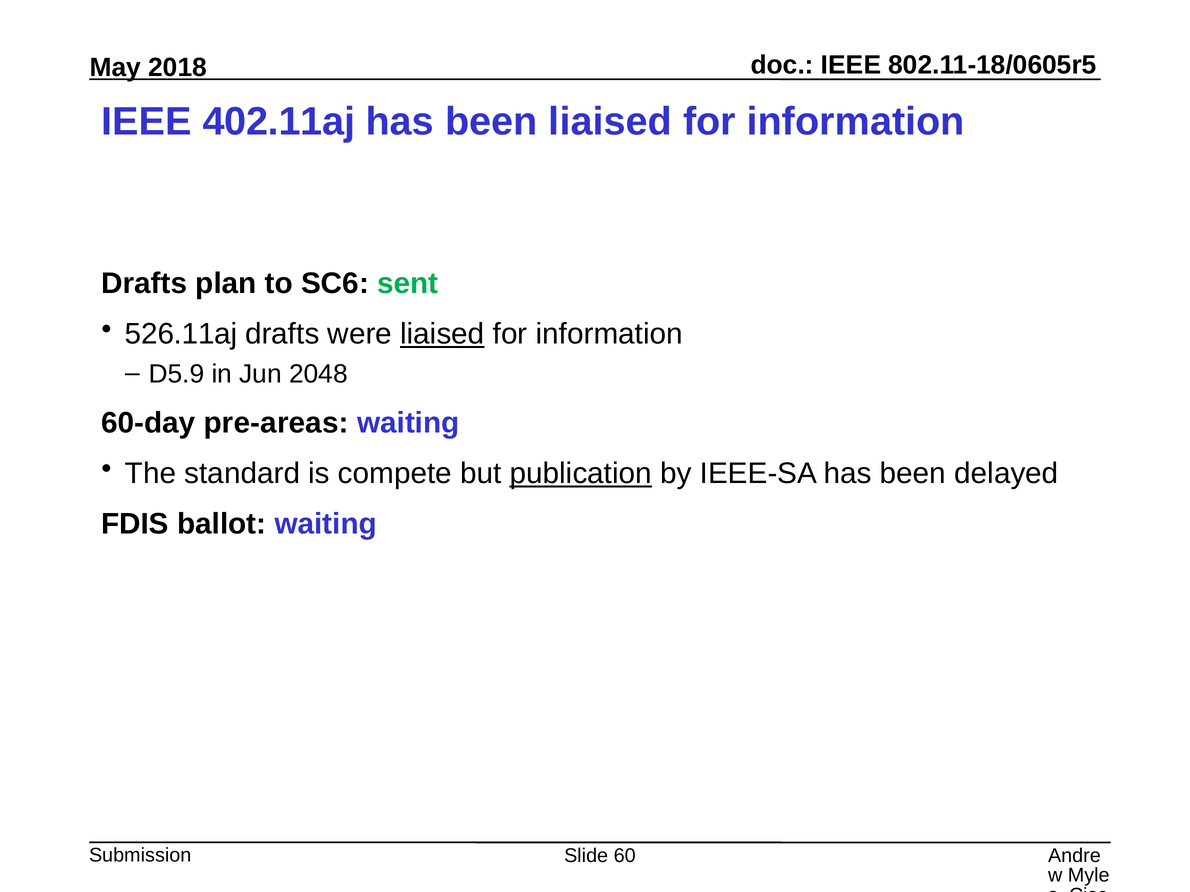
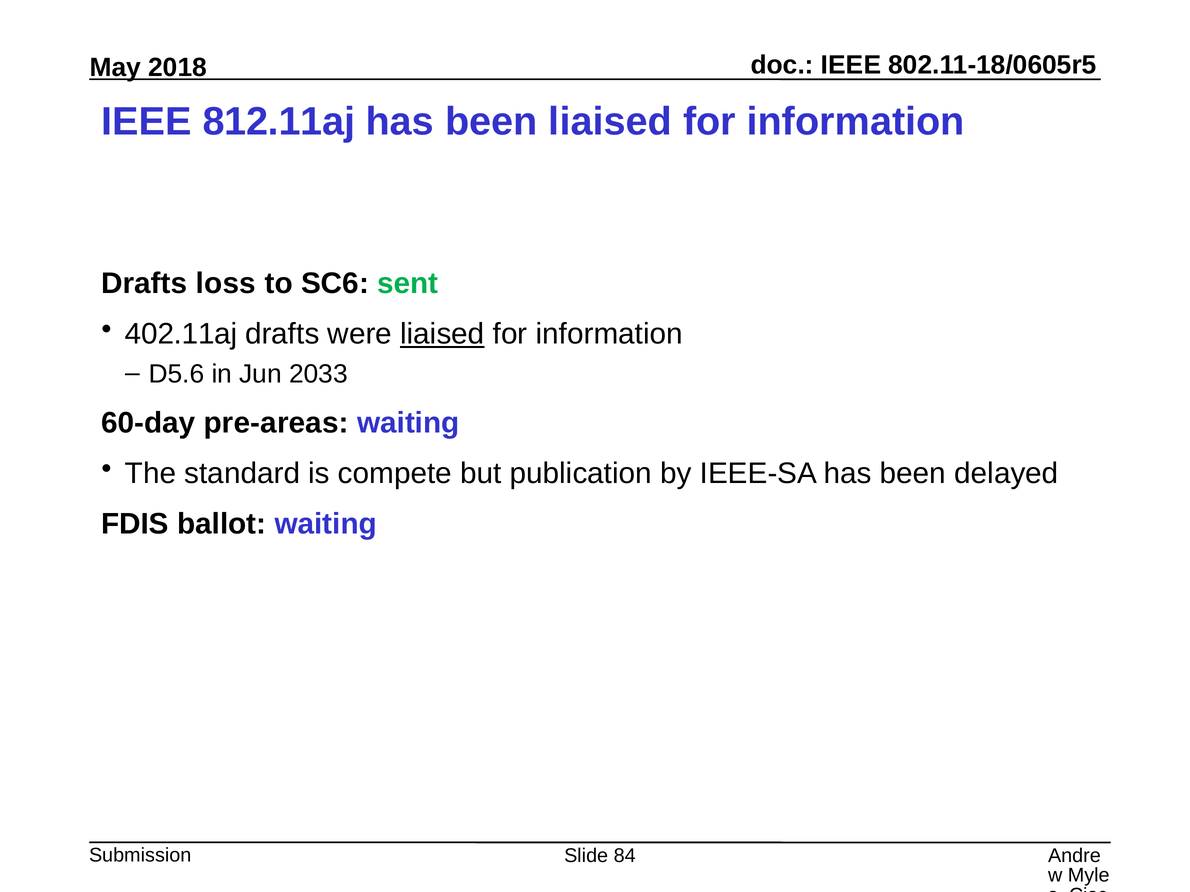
402.11aj: 402.11aj -> 812.11aj
plan: plan -> loss
526.11aj: 526.11aj -> 402.11aj
D5.9: D5.9 -> D5.6
2048: 2048 -> 2033
publication underline: present -> none
60: 60 -> 84
